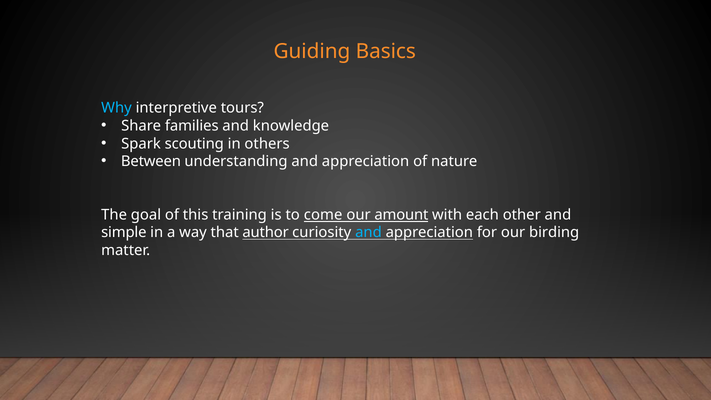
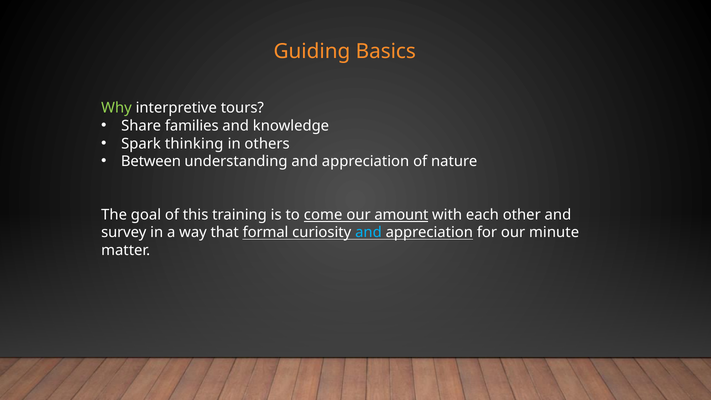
Why colour: light blue -> light green
scouting: scouting -> thinking
simple: simple -> survey
author: author -> formal
birding: birding -> minute
